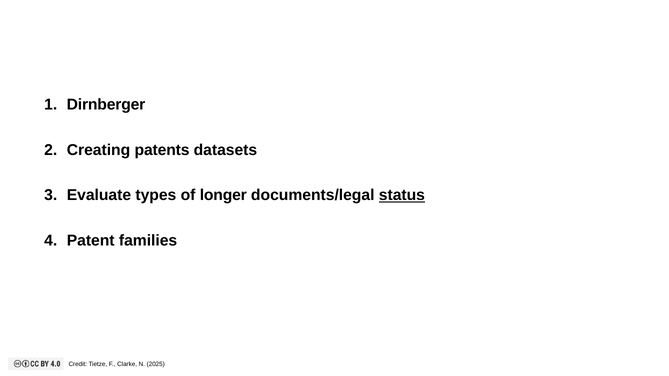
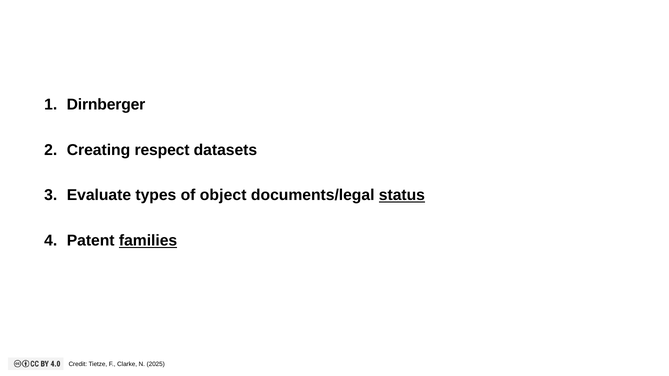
patents: patents -> respect
longer: longer -> object
families underline: none -> present
